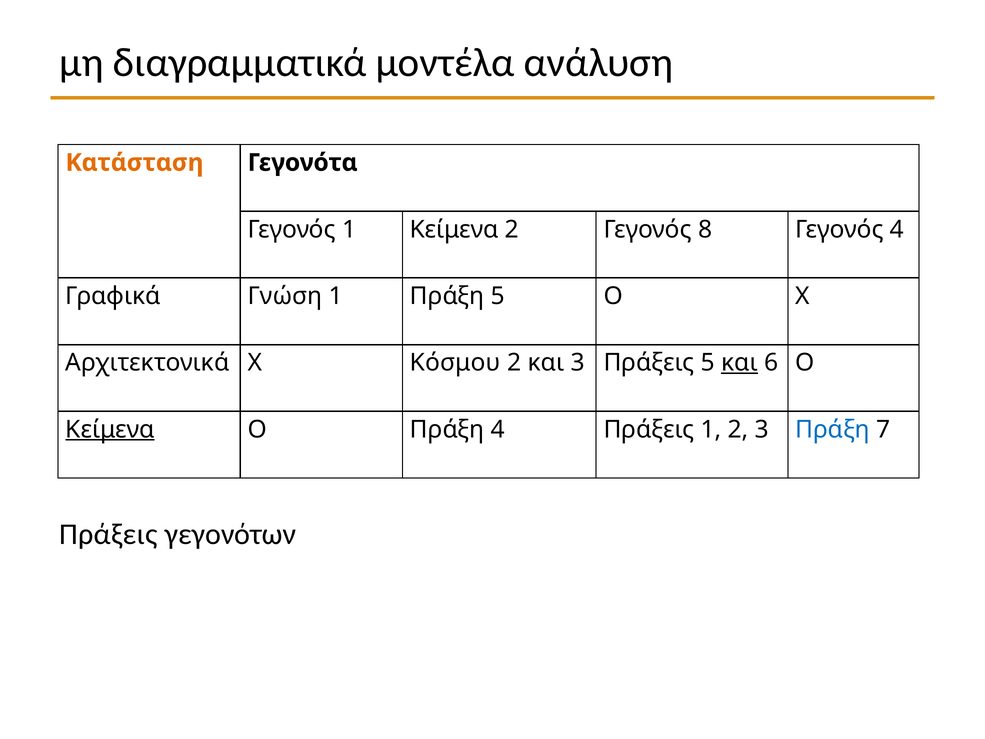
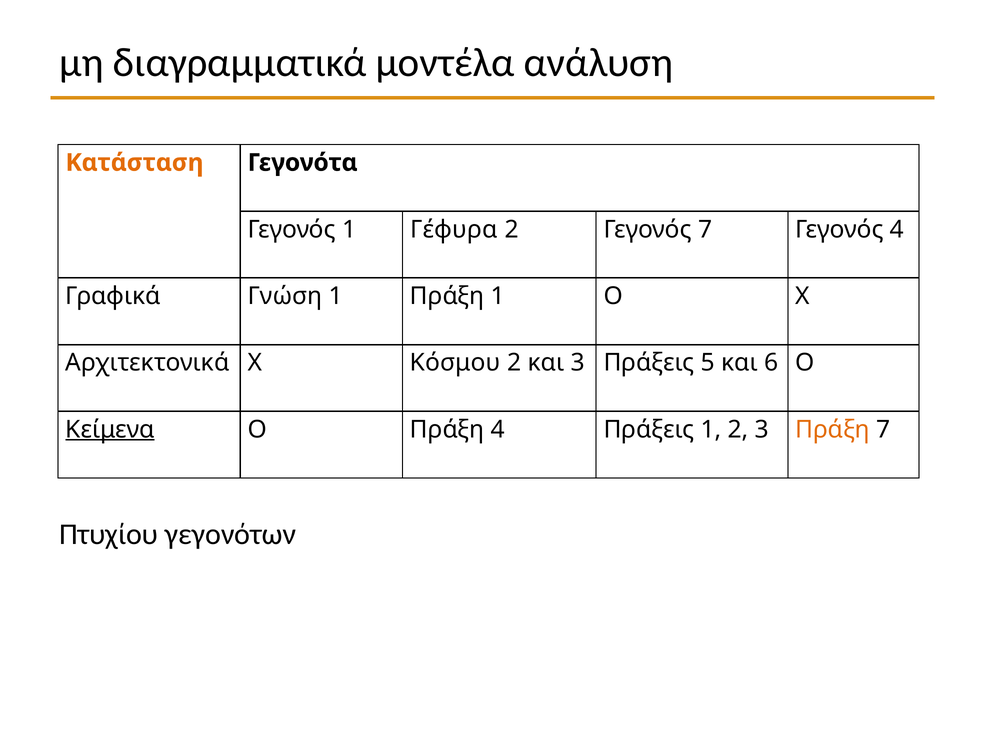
1 Κείμενα: Κείμενα -> Γέφυρα
Γεγονός 8: 8 -> 7
Πράξη 5: 5 -> 1
και at (740, 363) underline: present -> none
Πράξη at (833, 429) colour: blue -> orange
Πράξεις at (108, 534): Πράξεις -> Πτυχίου
